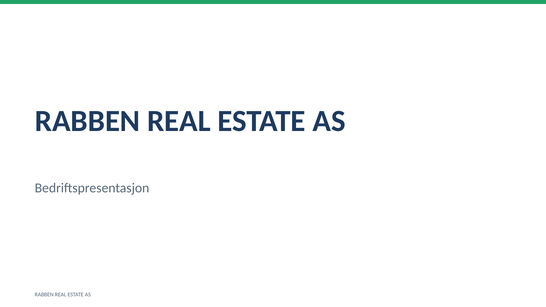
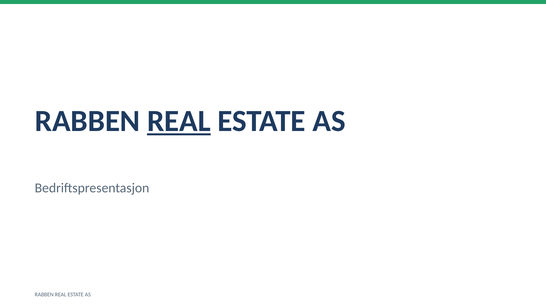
REAL at (179, 121) underline: none -> present
